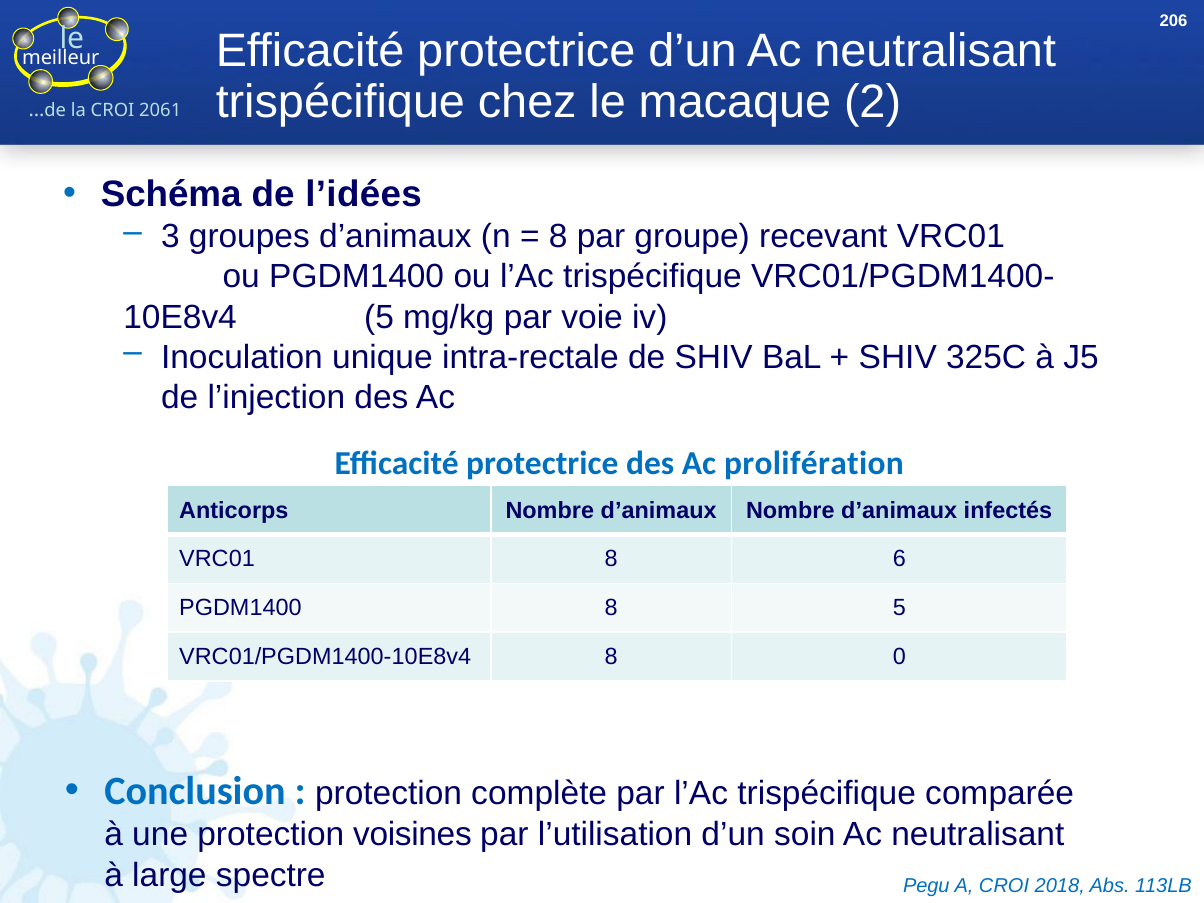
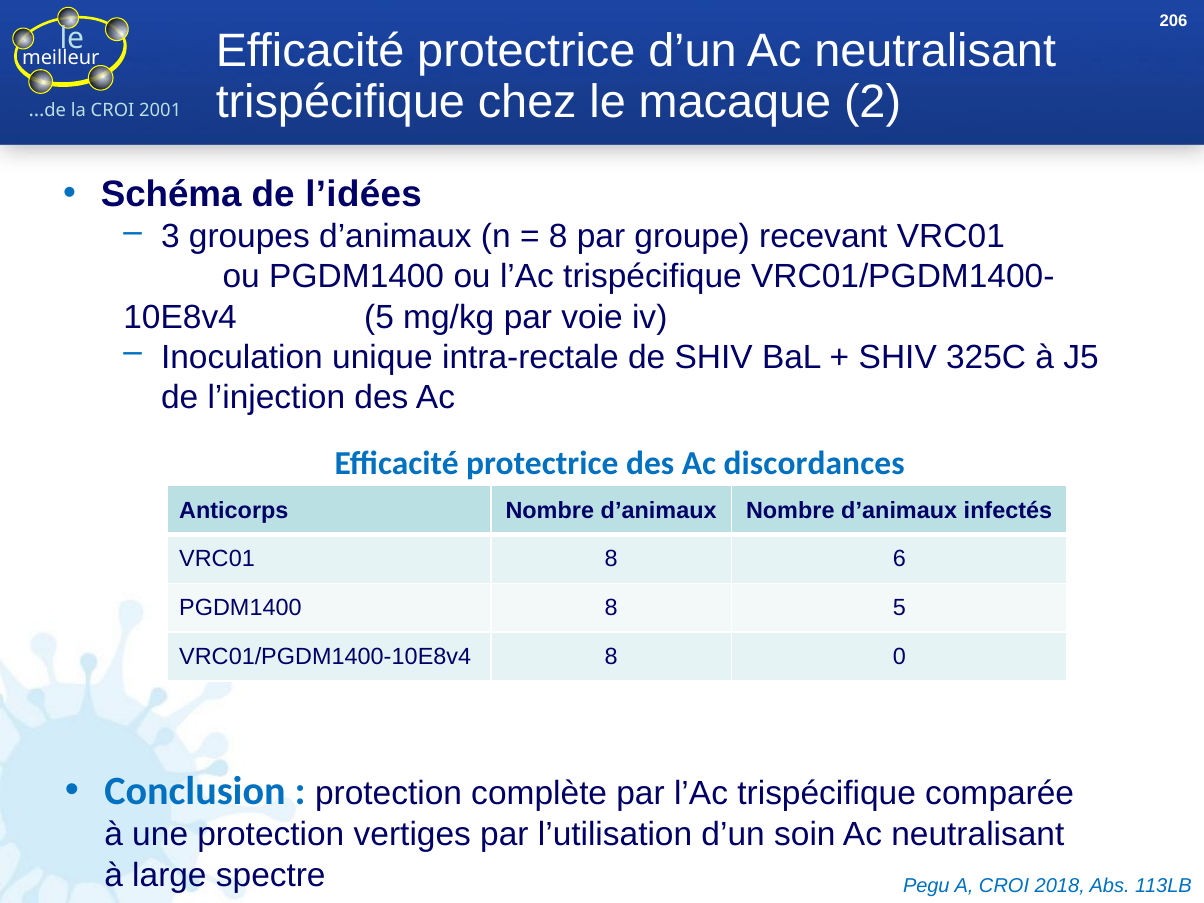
2061: 2061 -> 2001
prolifération: prolifération -> discordances
voisines: voisines -> vertiges
